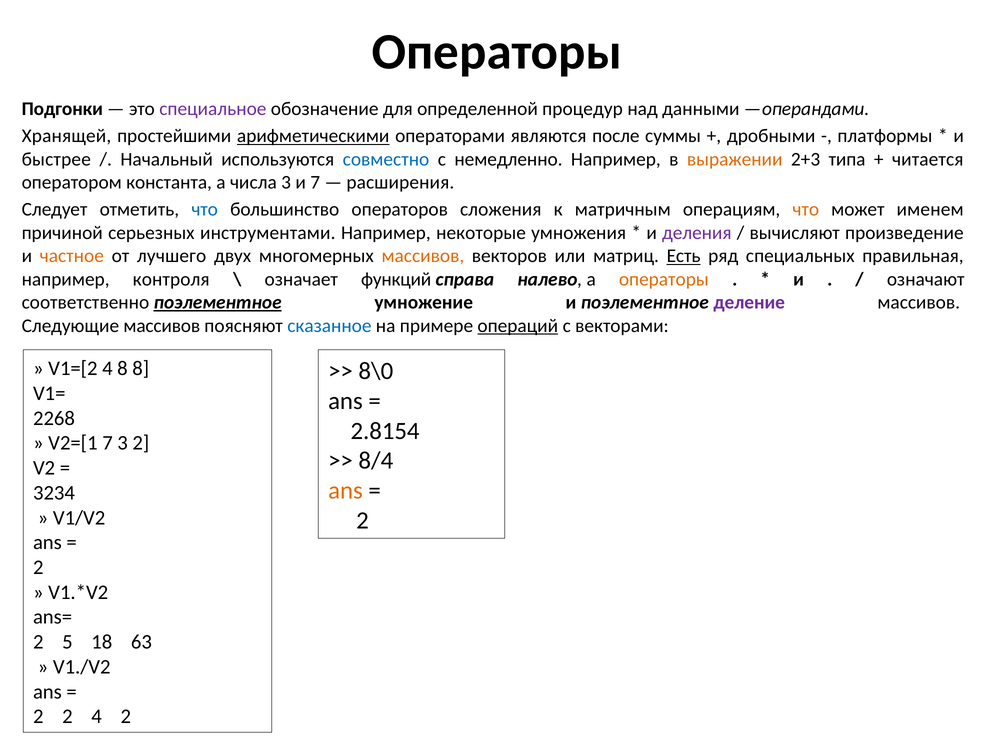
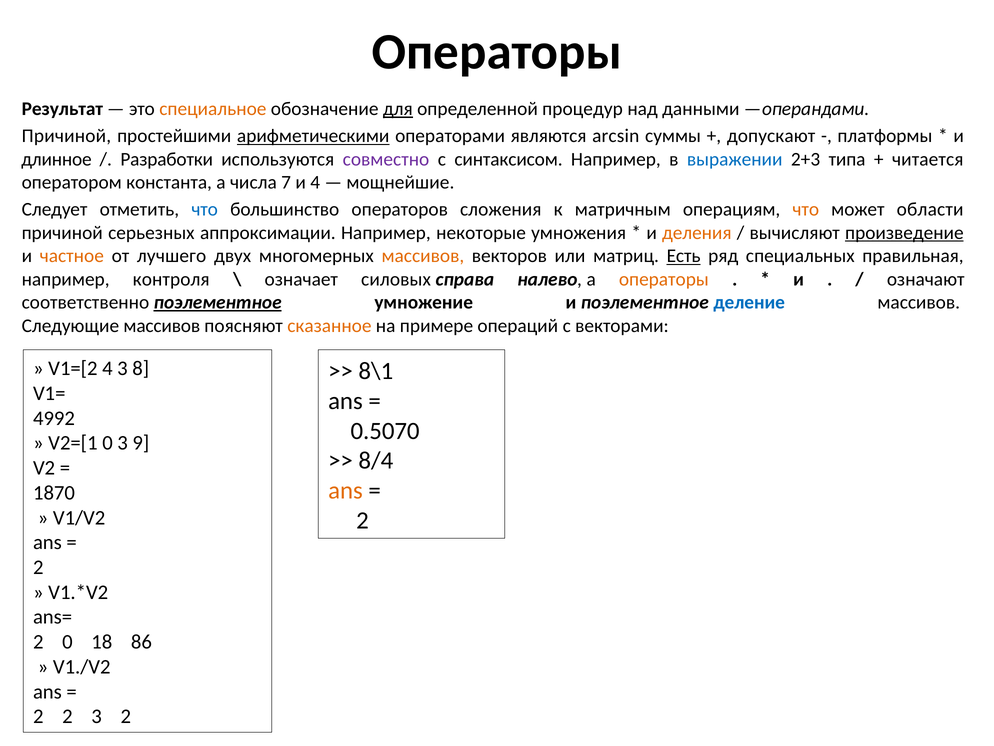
Подгонки: Подгонки -> Результат
специальное colour: purple -> orange
для underline: none -> present
Хранящей at (66, 136): Хранящей -> Причиной
после: после -> arcsin
дробными: дробными -> допускают
быстрее: быстрее -> длинное
Начальный: Начальный -> Разработки
совместно colour: blue -> purple
немедленно: немедленно -> синтаксисом
выражении colour: orange -> blue
числа 3: 3 -> 7
и 7: 7 -> 4
расширения: расширения -> мощнейшие
именем: именем -> области
инструментами: инструментами -> аппроксимации
деления colour: purple -> orange
произведение underline: none -> present
функций: функций -> силовых
деление colour: purple -> blue
сказанное colour: blue -> orange
операций underline: present -> none
4 8: 8 -> 3
8\0: 8\0 -> 8\1
2268: 2268 -> 4992
2.8154: 2.8154 -> 0.5070
V2=[1 7: 7 -> 0
3 2: 2 -> 9
3234: 3234 -> 1870
2 5: 5 -> 0
63: 63 -> 86
2 4: 4 -> 3
